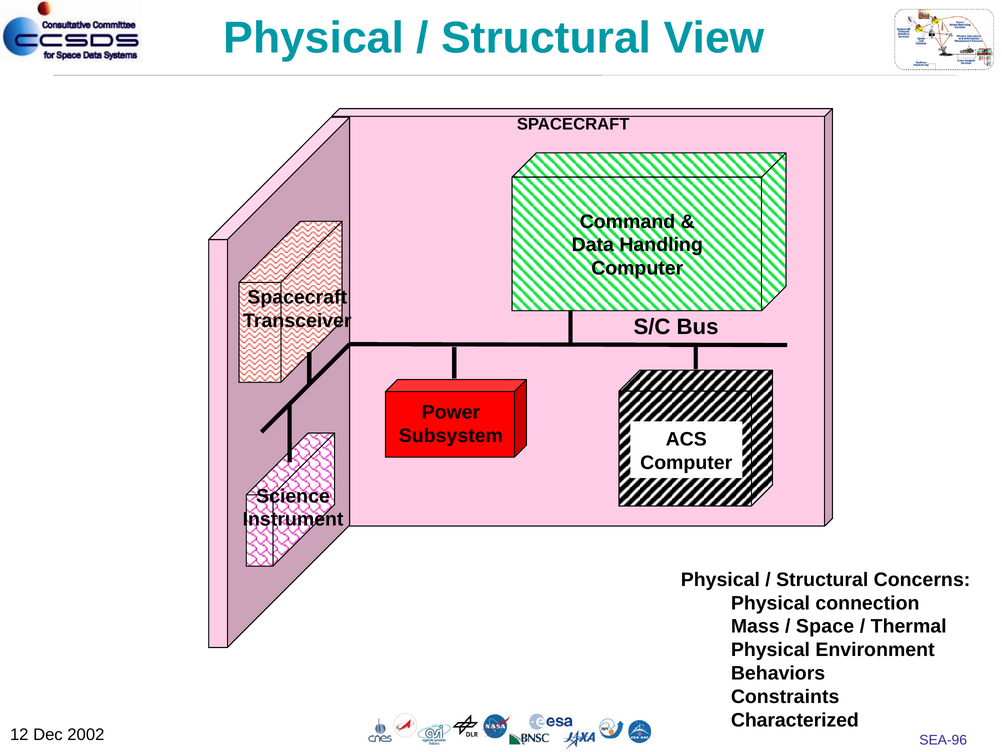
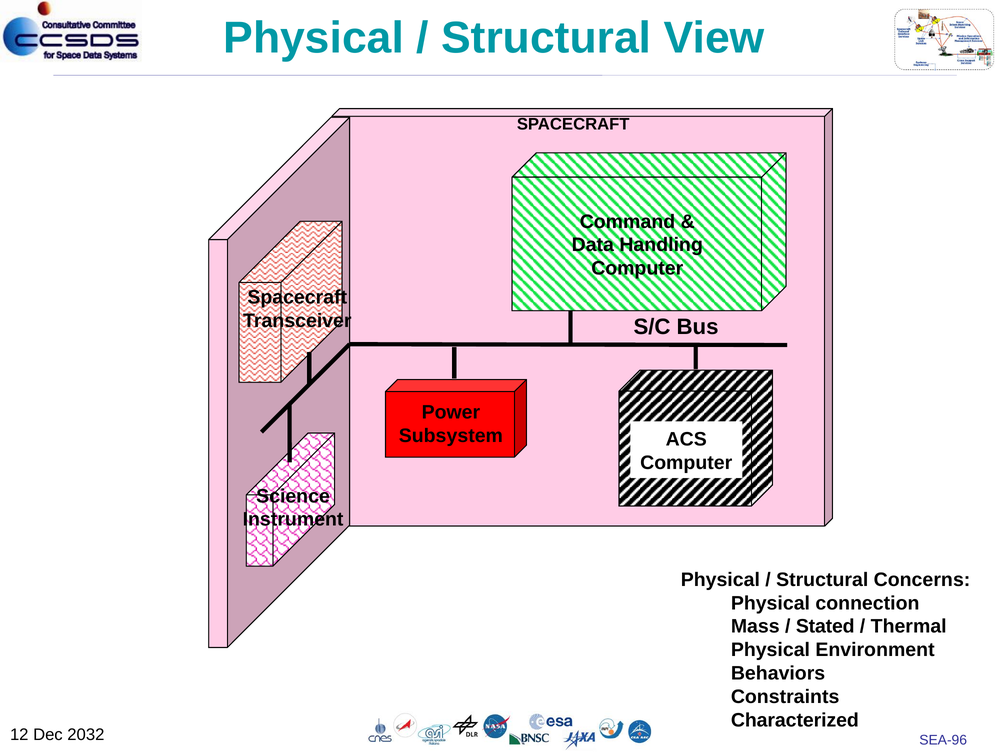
Space: Space -> Stated
2002: 2002 -> 2032
